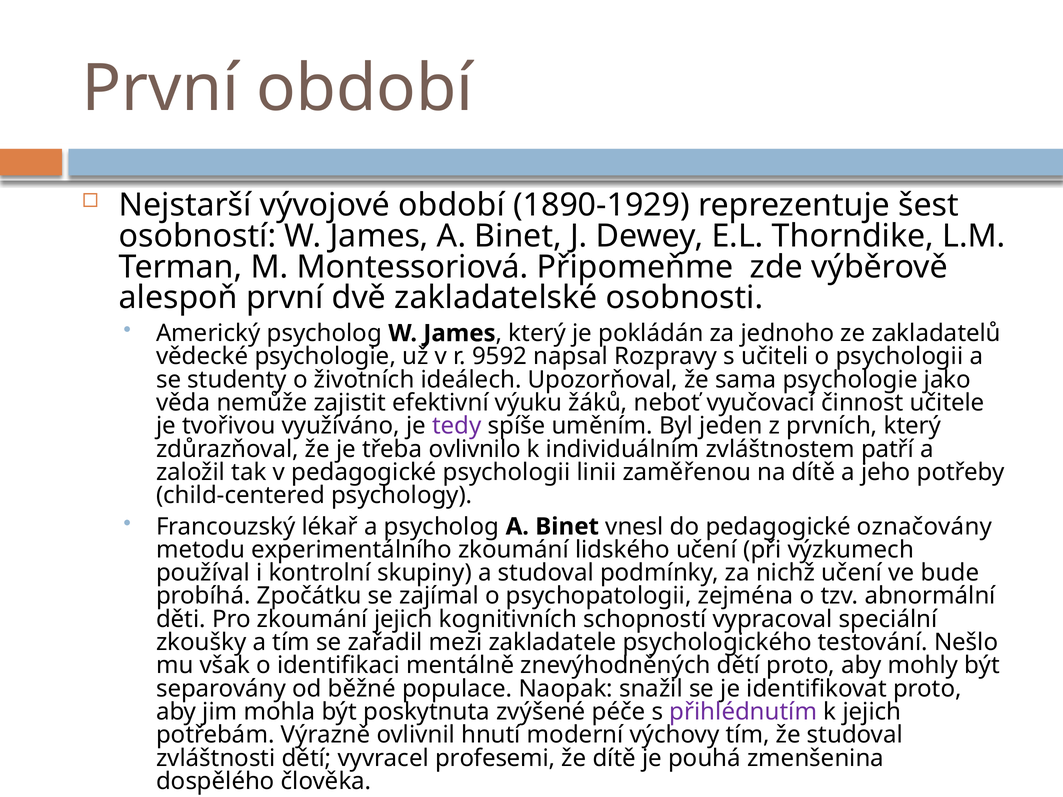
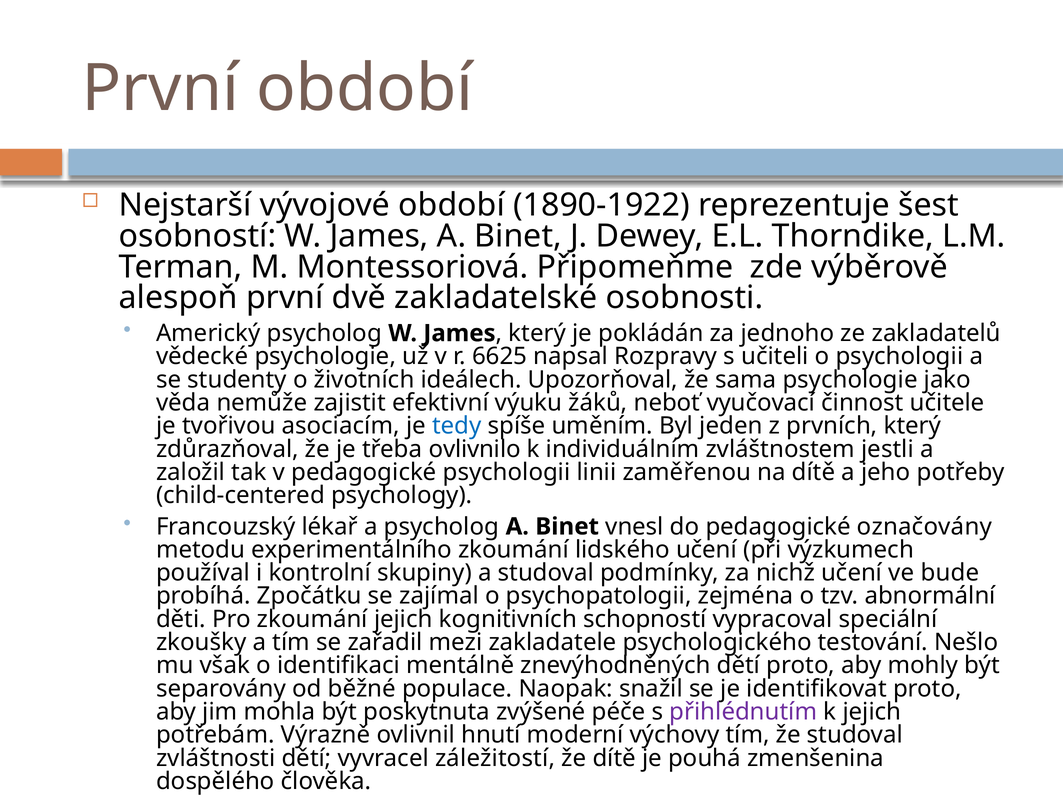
1890-1929: 1890-1929 -> 1890-1922
9592: 9592 -> 6625
využíváno: využíváno -> asociacím
tedy colour: purple -> blue
patří: patří -> jestli
profesemi: profesemi -> záležitostí
